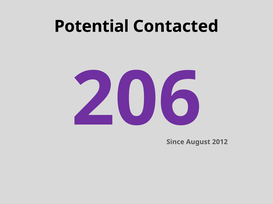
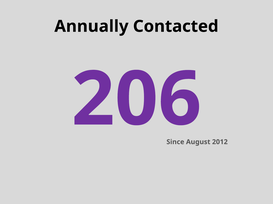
Potential: Potential -> Annually
